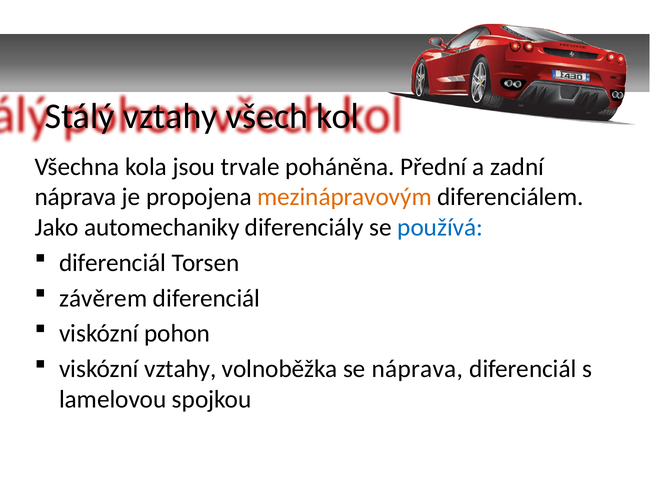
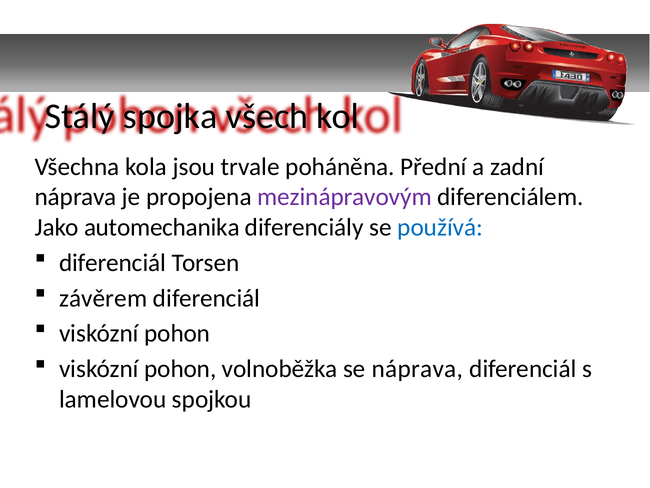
Stálý vztahy: vztahy -> spojka
mezinápravovým colour: orange -> purple
automechaniky: automechaniky -> automechanika
vztahy at (180, 369): vztahy -> pohon
